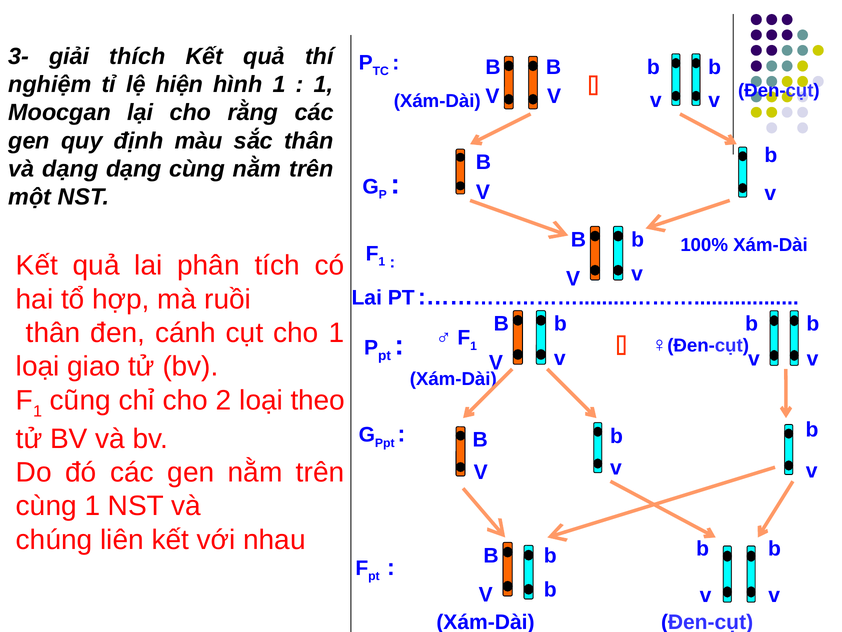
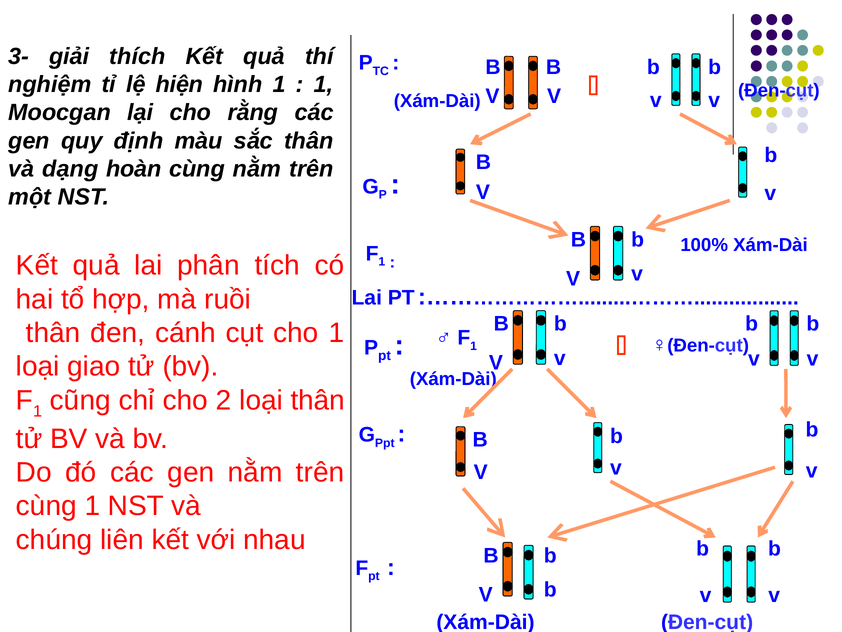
dạng dạng: dạng -> hoàn
loại theo: theo -> thân
